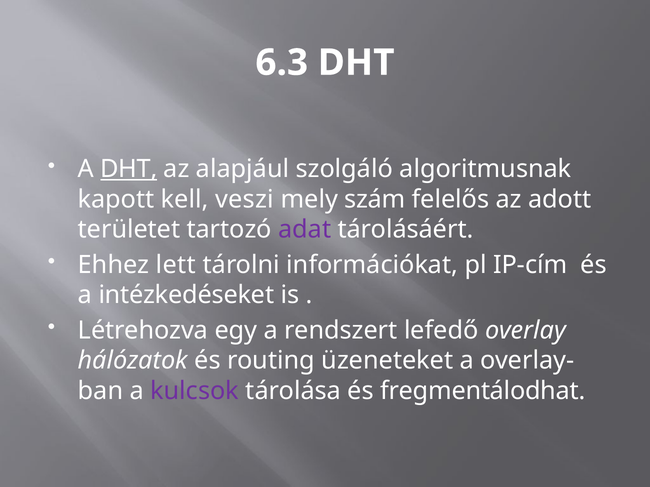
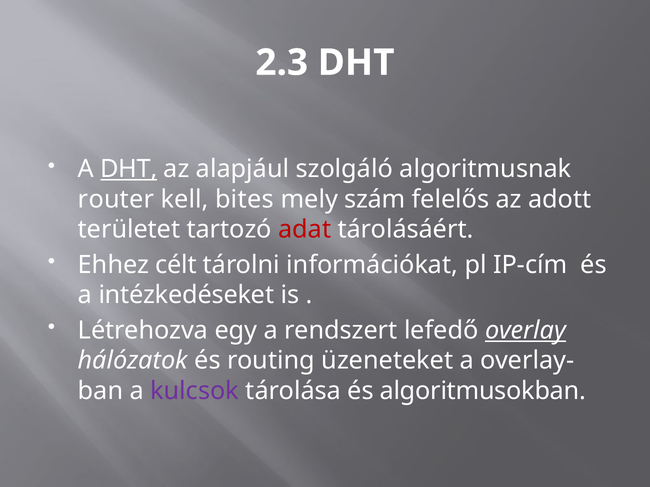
6.3: 6.3 -> 2.3
kapott: kapott -> router
veszi: veszi -> bites
adat colour: purple -> red
lett: lett -> célt
overlay underline: none -> present
fregmentálodhat: fregmentálodhat -> algoritmusokban
